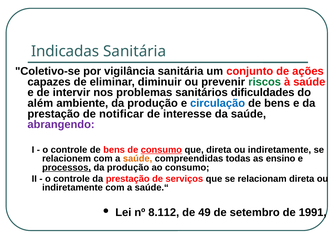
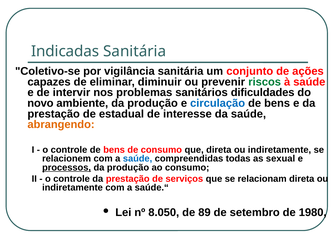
além: além -> novo
notificar: notificar -> estadual
abrangendo colour: purple -> orange
consumo at (161, 150) underline: present -> none
saúde at (138, 158) colour: orange -> blue
ensino: ensino -> sexual
8.112: 8.112 -> 8.050
49: 49 -> 89
1991: 1991 -> 1980
